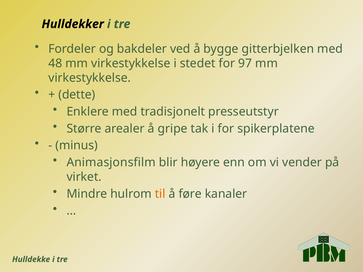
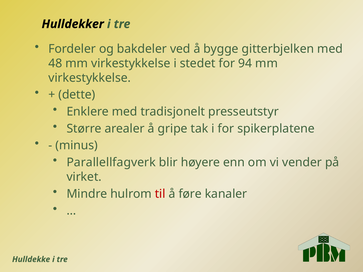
97: 97 -> 94
Animasjonsfilm: Animasjonsfilm -> Parallellfagverk
til colour: orange -> red
